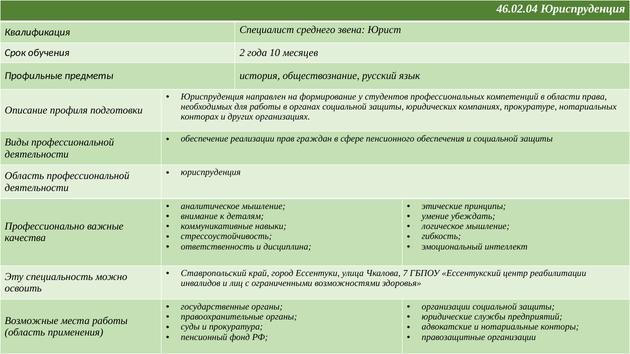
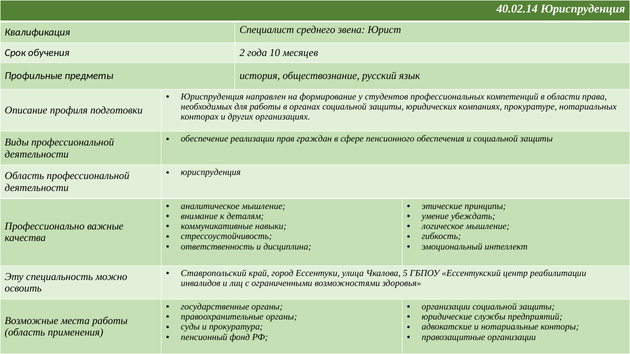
46.02.04: 46.02.04 -> 40.02.14
7: 7 -> 5
